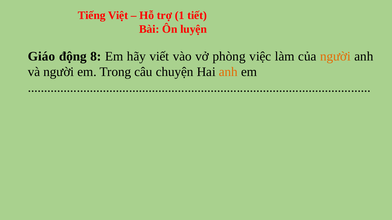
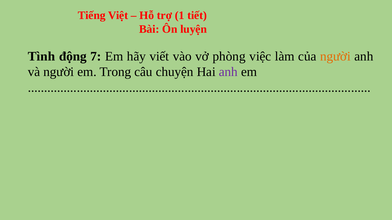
Giáo: Giáo -> Tình
8: 8 -> 7
anh at (228, 72) colour: orange -> purple
